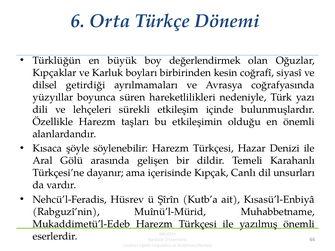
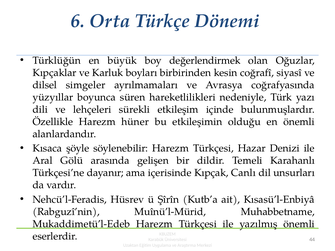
getirdiği: getirdiği -> simgeler
taşları: taşları -> hüner
